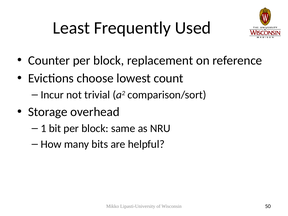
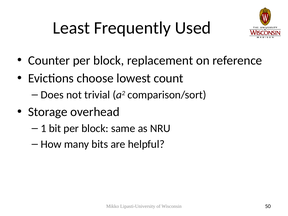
Incur: Incur -> Does
